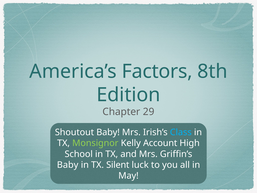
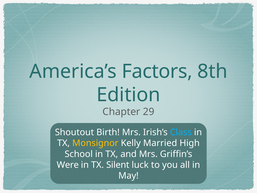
Shoutout Baby: Baby -> Birth
Monsignor colour: light green -> yellow
Account: Account -> Married
Baby at (68, 165): Baby -> Were
